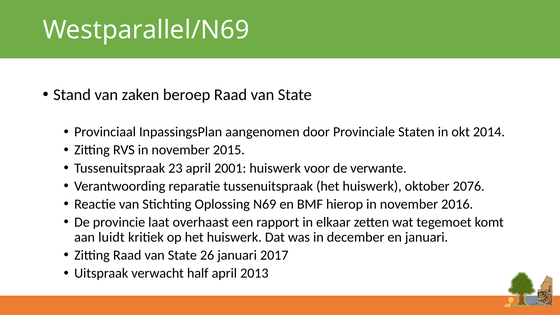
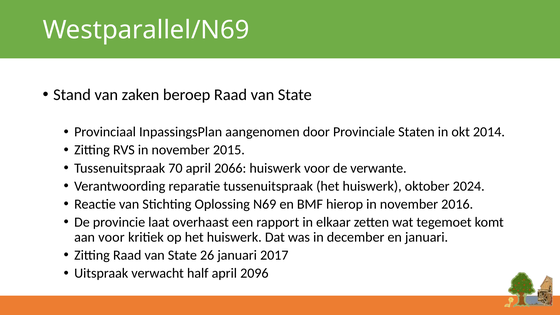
23: 23 -> 70
2001: 2001 -> 2066
2076: 2076 -> 2024
aan luidt: luidt -> voor
2013: 2013 -> 2096
